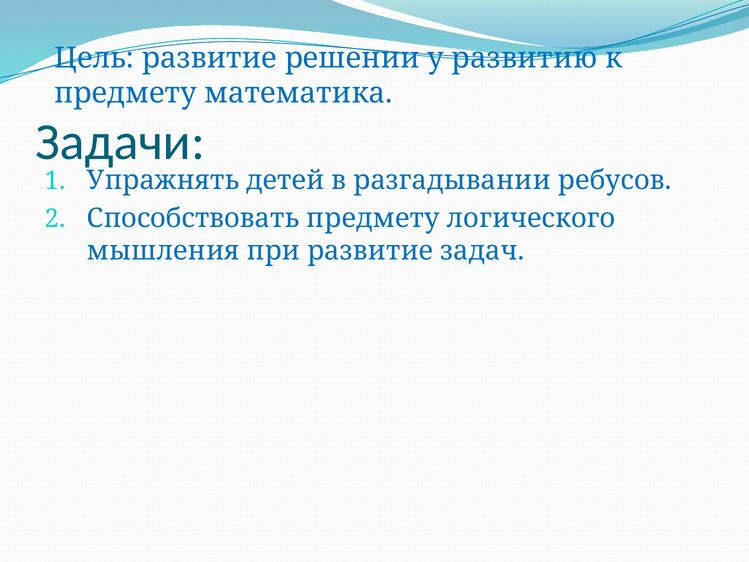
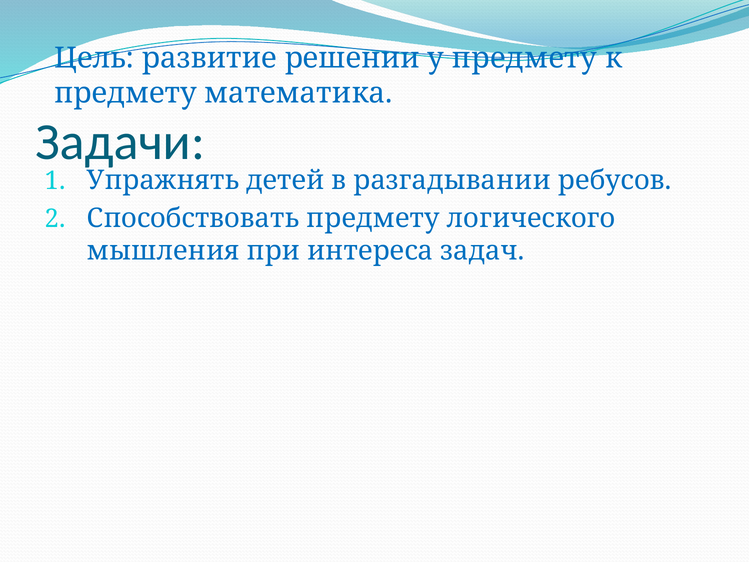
у развитию: развитию -> предмету
при развитие: развитие -> интереса
